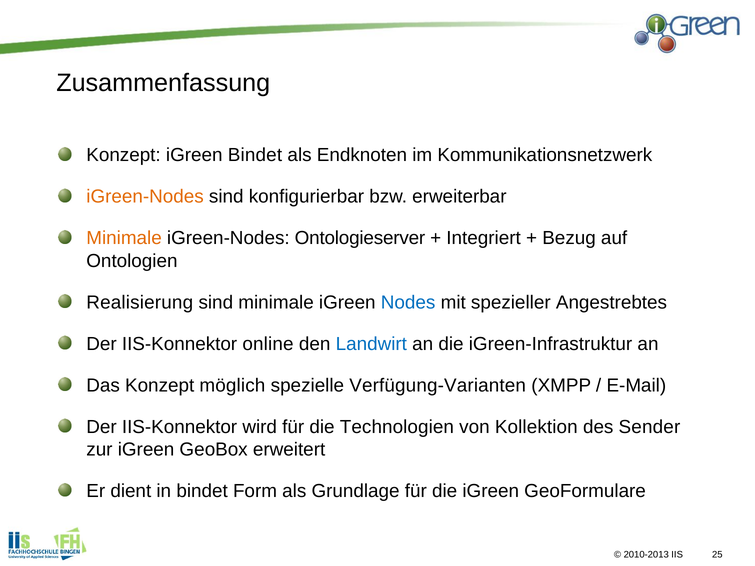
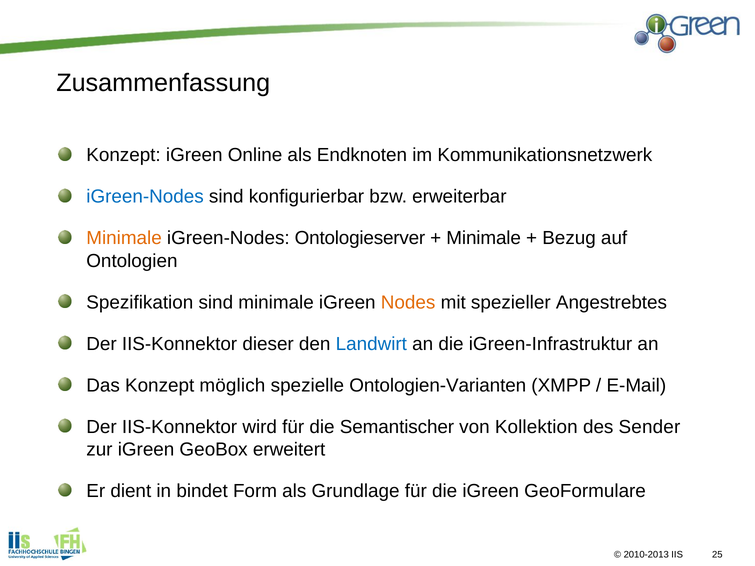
iGreen Bindet: Bindet -> Online
iGreen-Nodes at (145, 197) colour: orange -> blue
Integriert at (484, 238): Integriert -> Minimale
Realisierung: Realisierung -> Spezifikation
Nodes colour: blue -> orange
online: online -> dieser
Verfügung-Varianten: Verfügung-Varianten -> Ontologien-Varianten
Technologien: Technologien -> Semantischer
